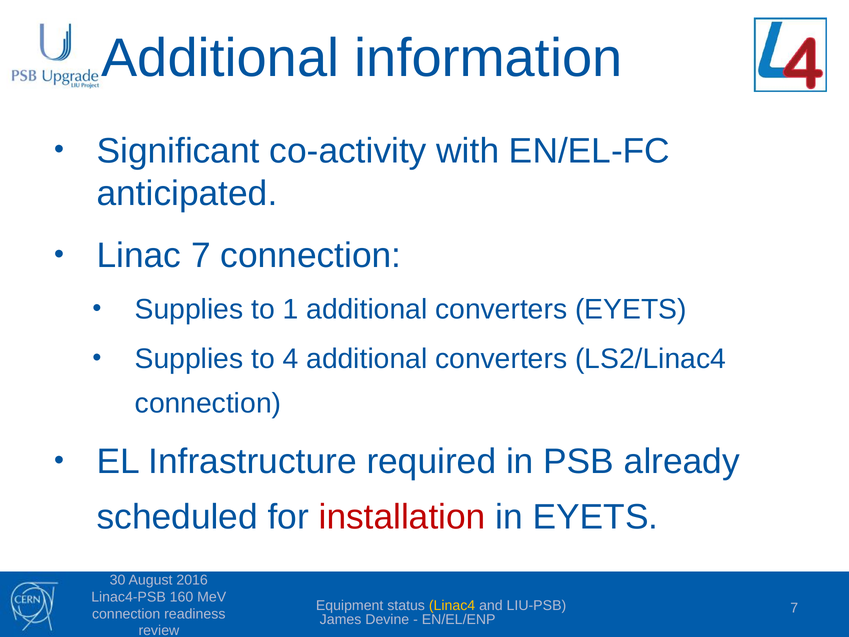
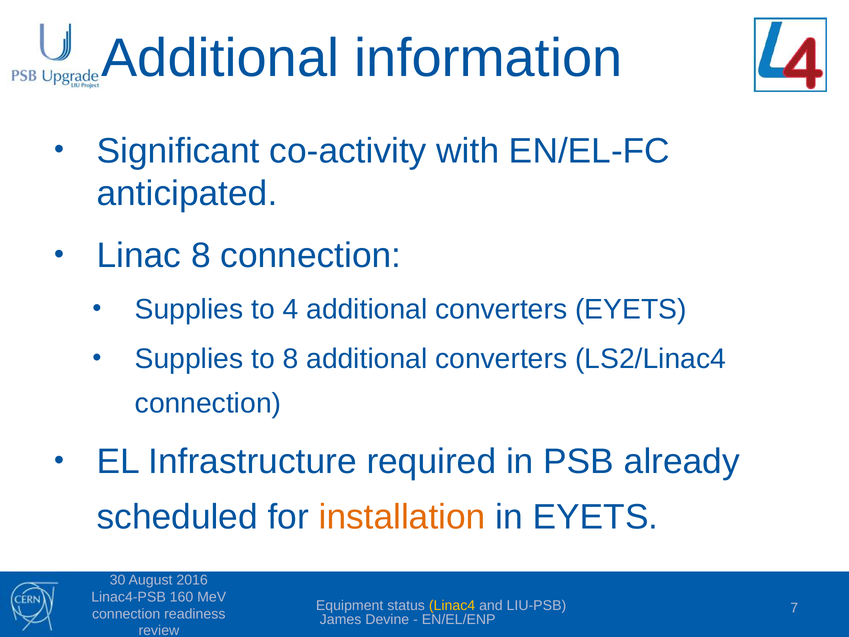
Linac 7: 7 -> 8
1: 1 -> 4
to 4: 4 -> 8
installation colour: red -> orange
